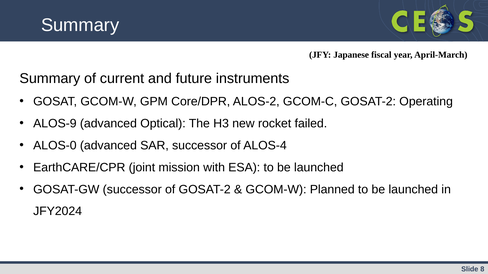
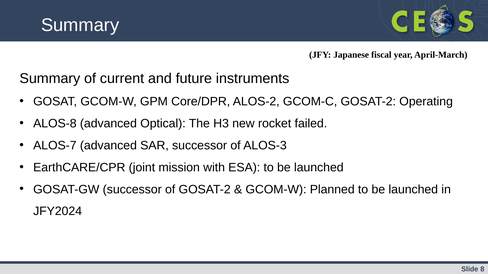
ALOS-9: ALOS-9 -> ALOS-8
ALOS-0: ALOS-0 -> ALOS-7
ALOS-4: ALOS-4 -> ALOS-3
